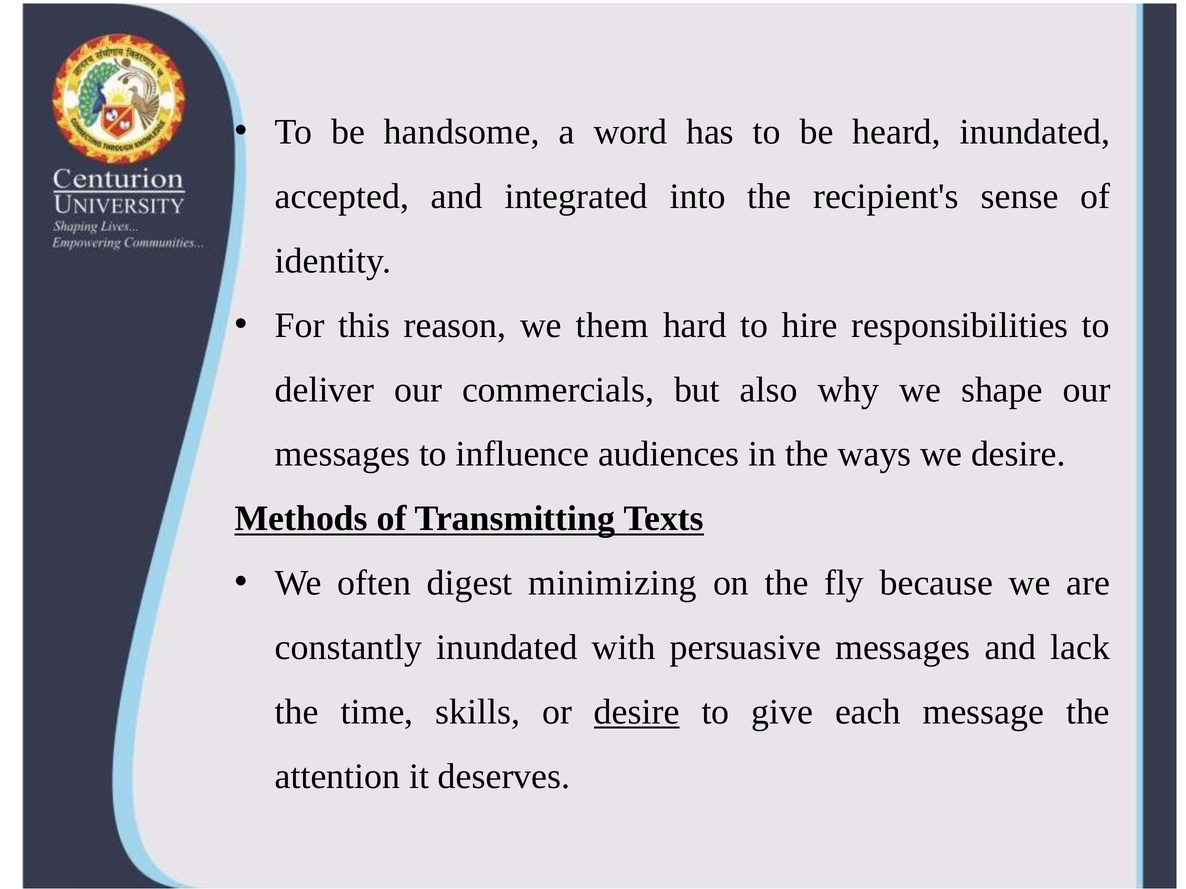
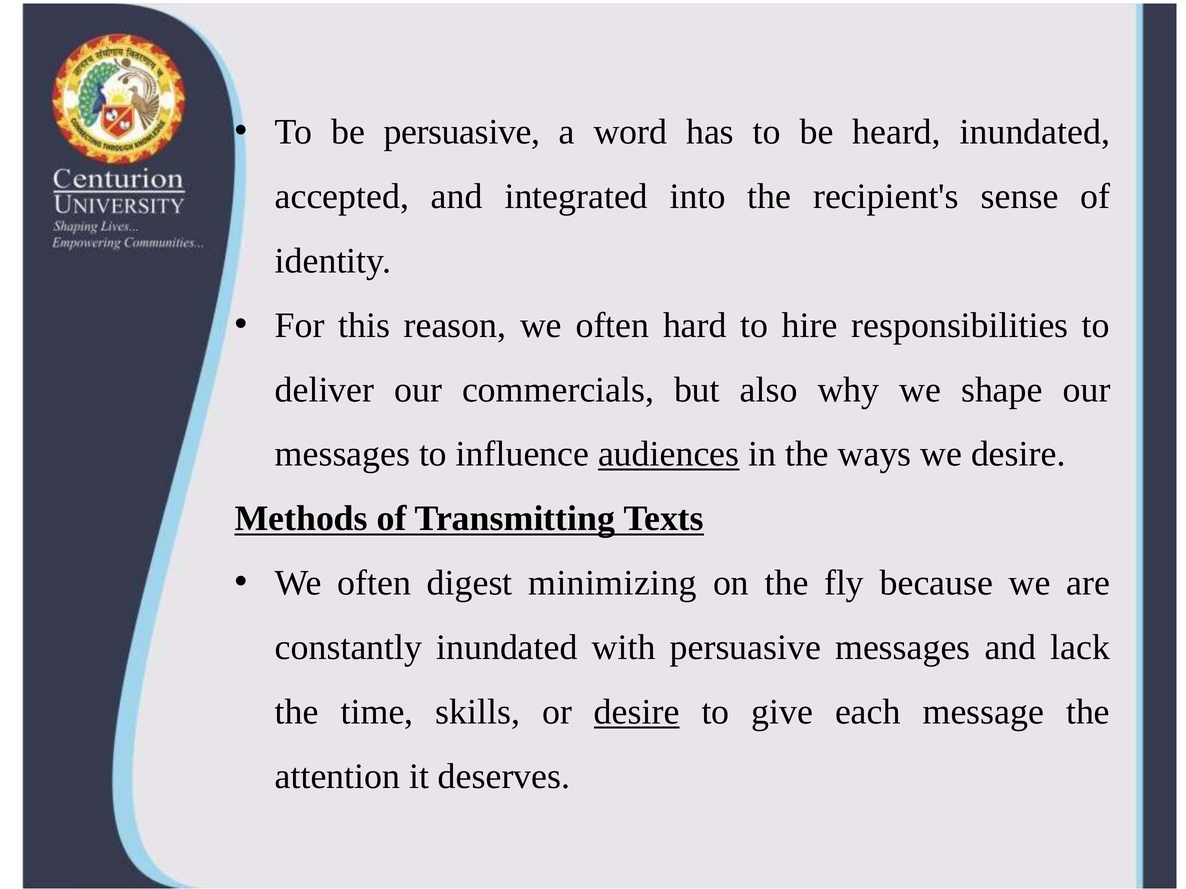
be handsome: handsome -> persuasive
reason we them: them -> often
audiences underline: none -> present
